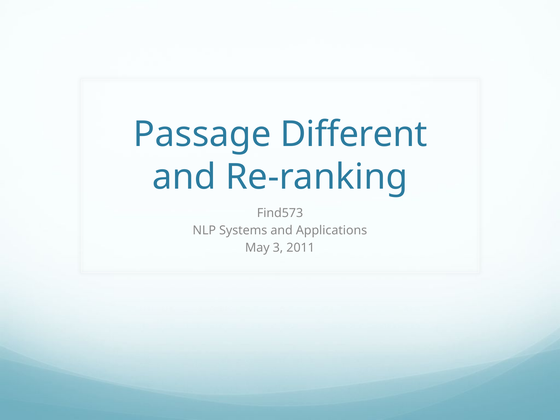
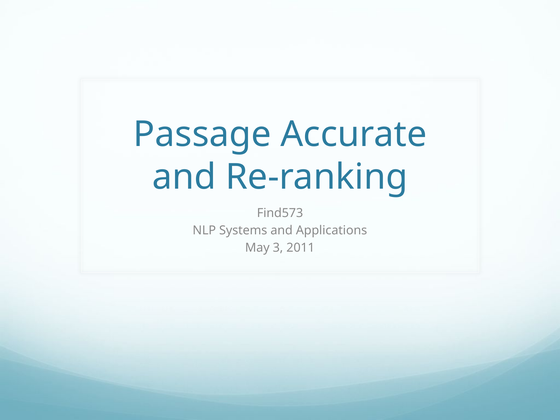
Different: Different -> Accurate
